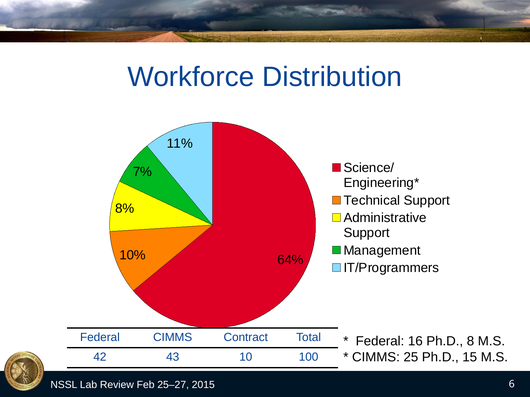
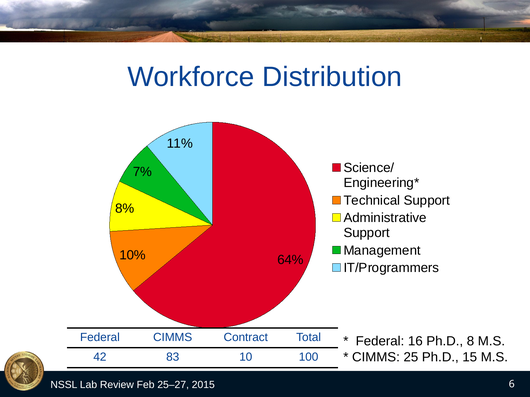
43: 43 -> 83
